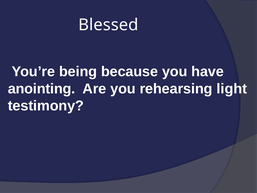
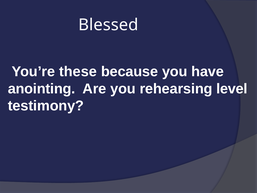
being: being -> these
light: light -> level
